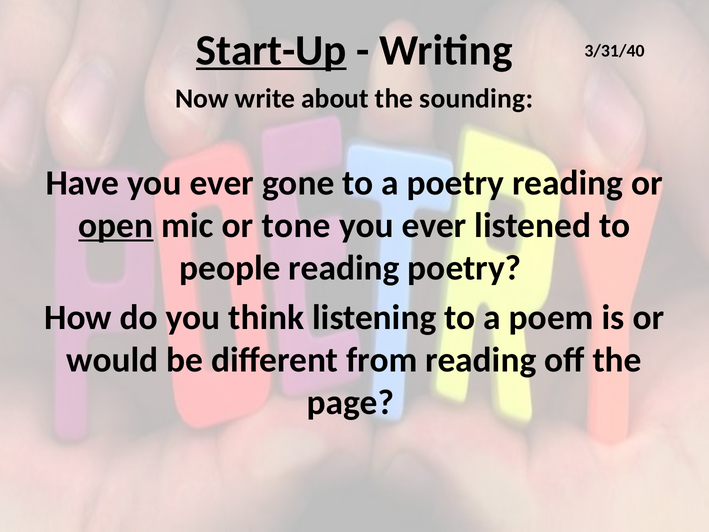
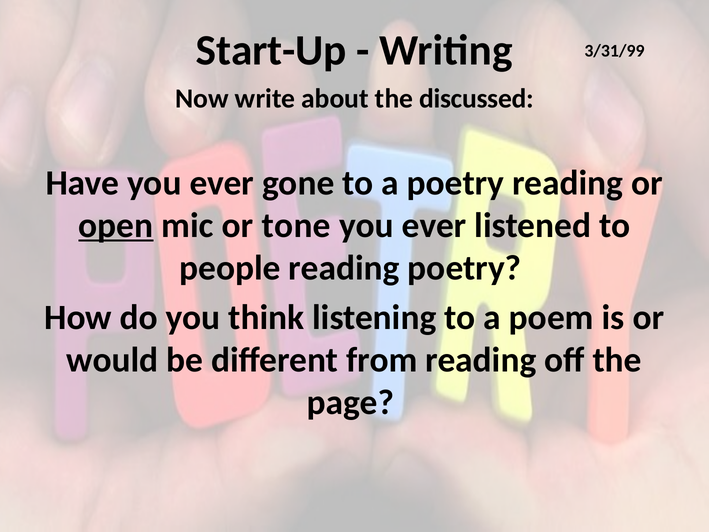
Start-Up underline: present -> none
3/31/40: 3/31/40 -> 3/31/99
sounding: sounding -> discussed
